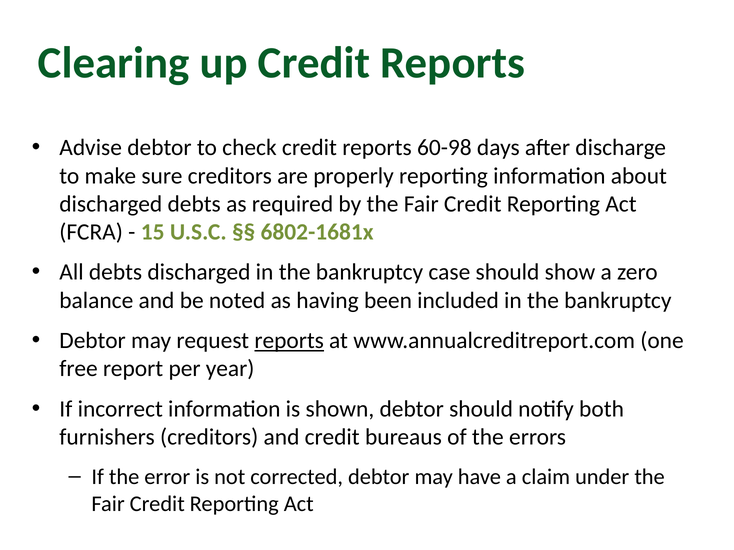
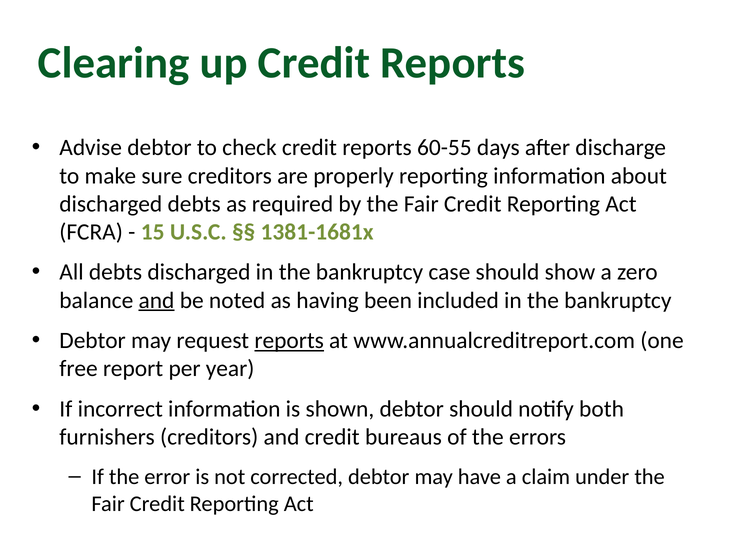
60-98: 60-98 -> 60-55
6802-1681x: 6802-1681x -> 1381-1681x
and at (156, 301) underline: none -> present
